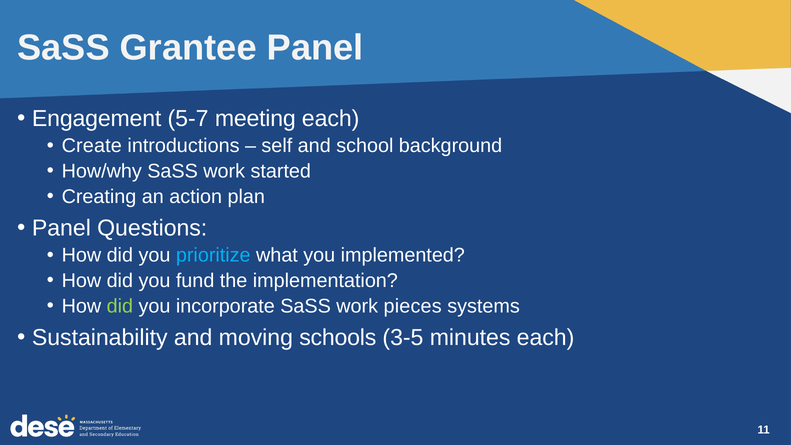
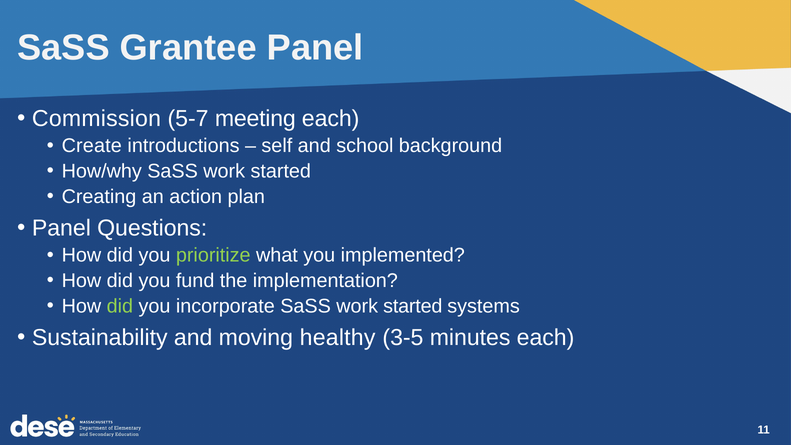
Engagement: Engagement -> Commission
prioritize colour: light blue -> light green
incorporate SaSS work pieces: pieces -> started
schools: schools -> healthy
